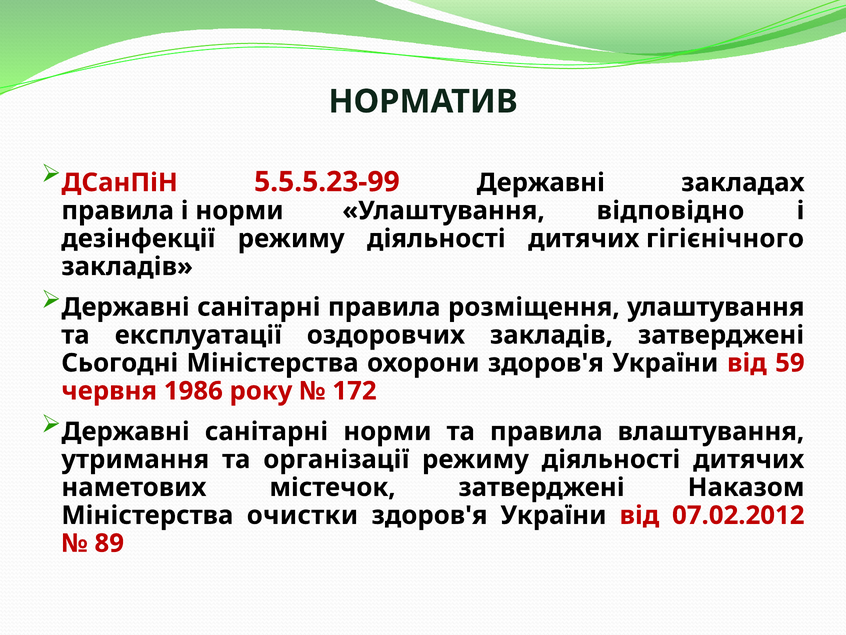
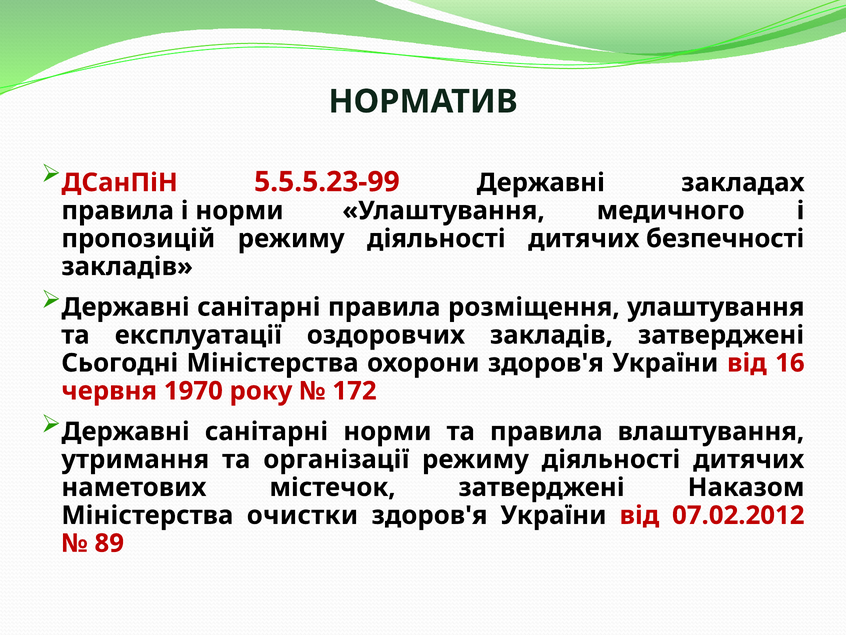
відповідно: відповідно -> медичного
дезінфекції: дезінфекції -> пропозицій
гігієнічного: гігієнічного -> безпечності
59: 59 -> 16
1986: 1986 -> 1970
